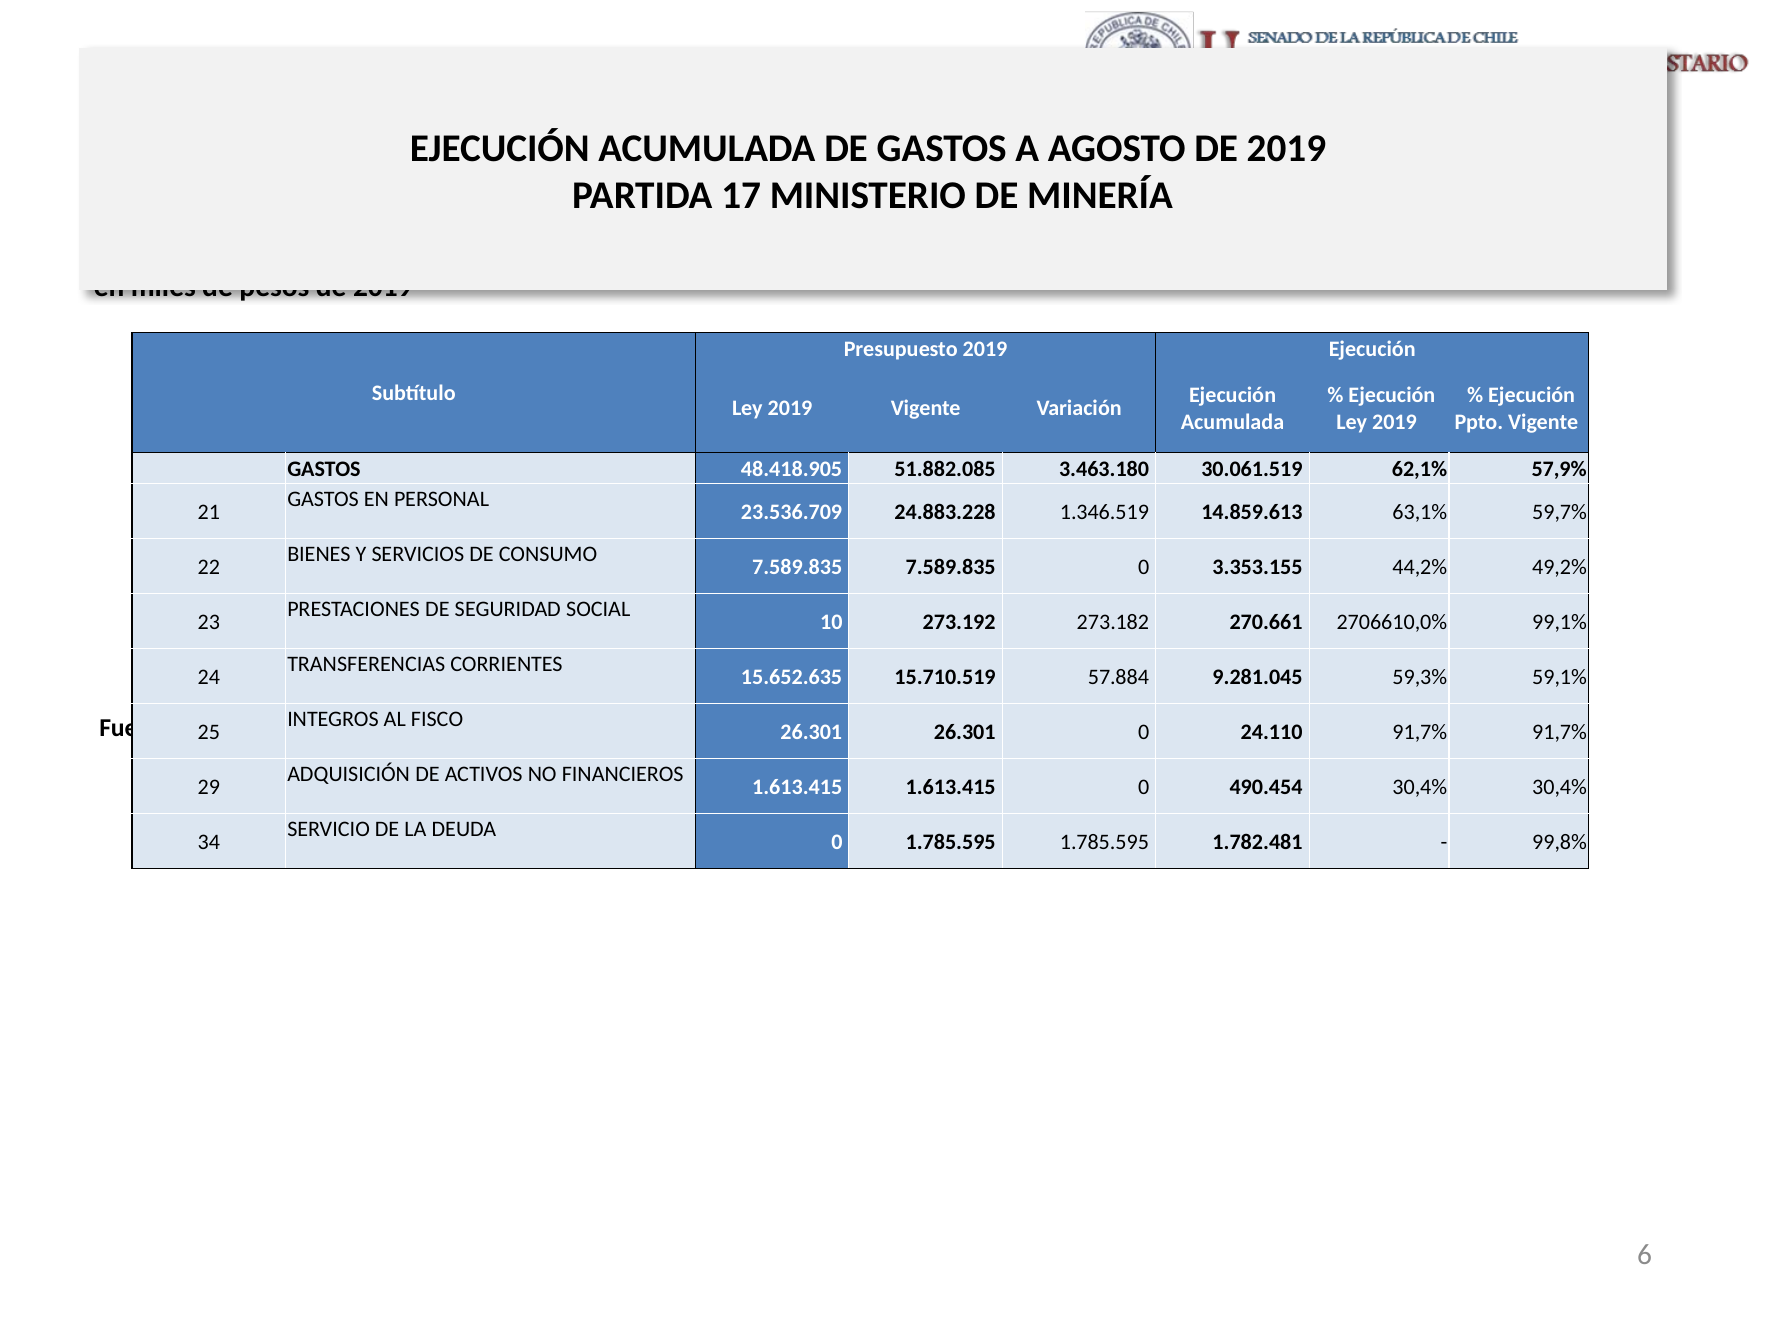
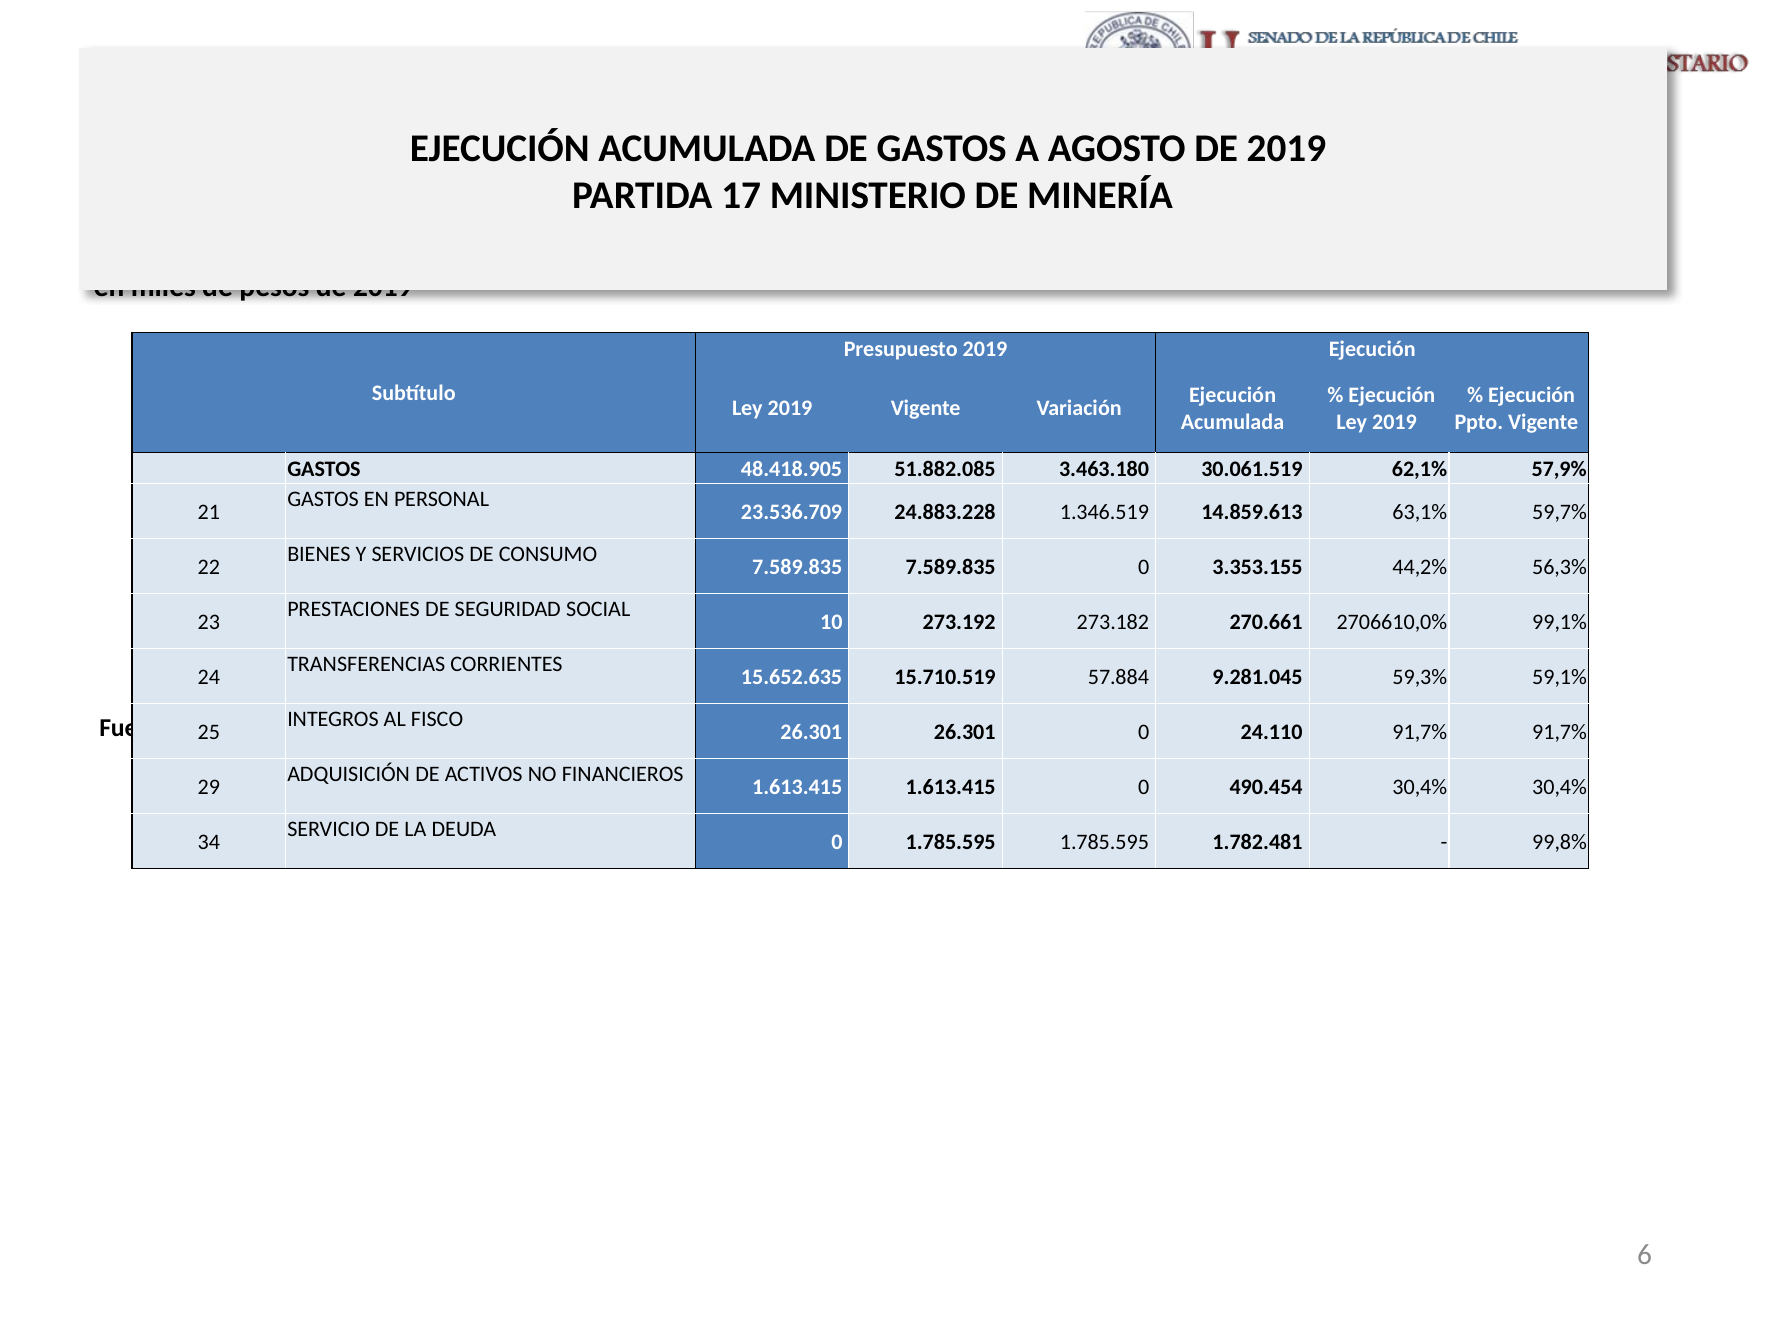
49,2%: 49,2% -> 56,3%
